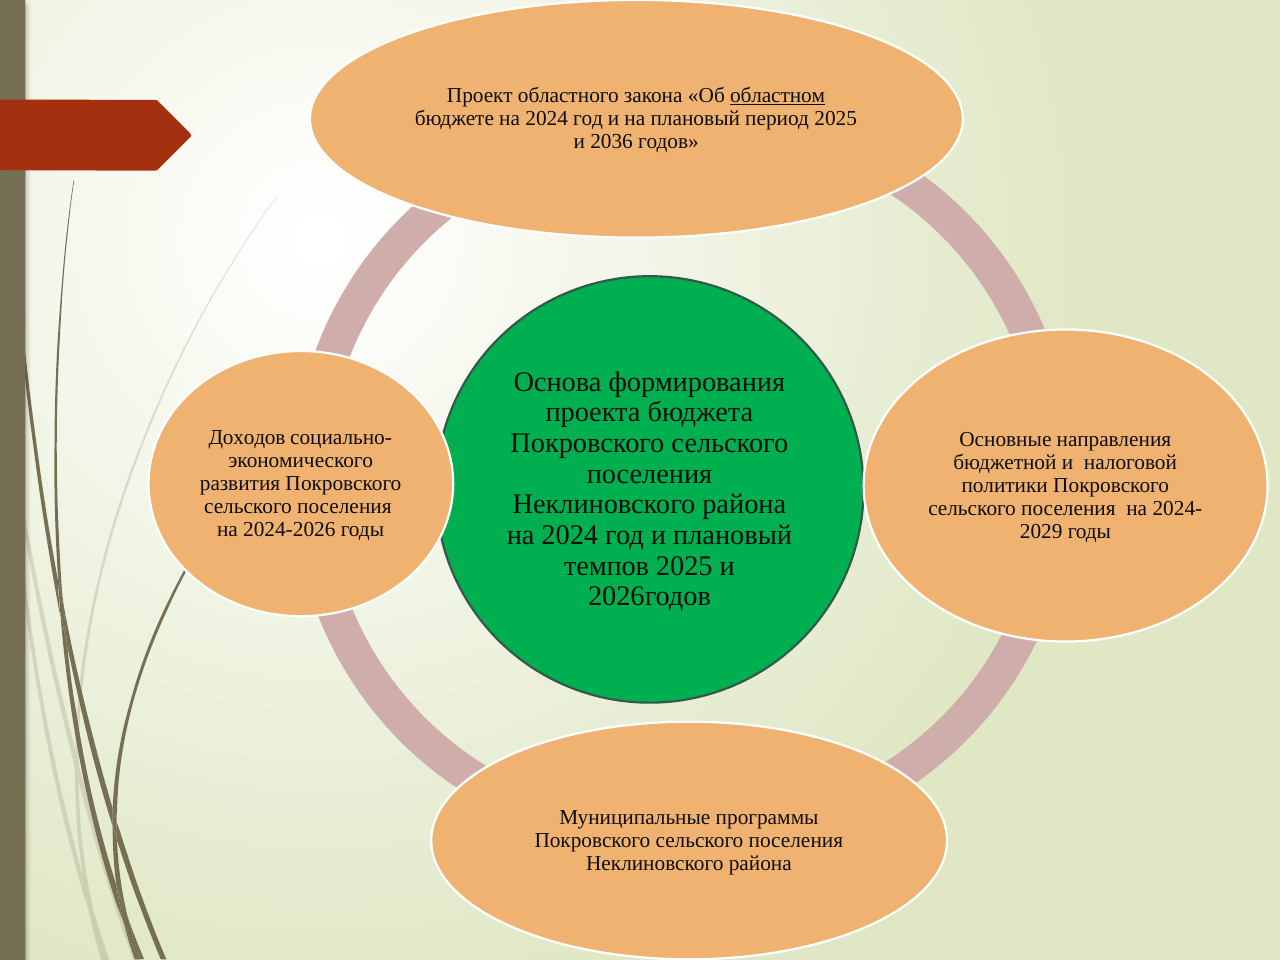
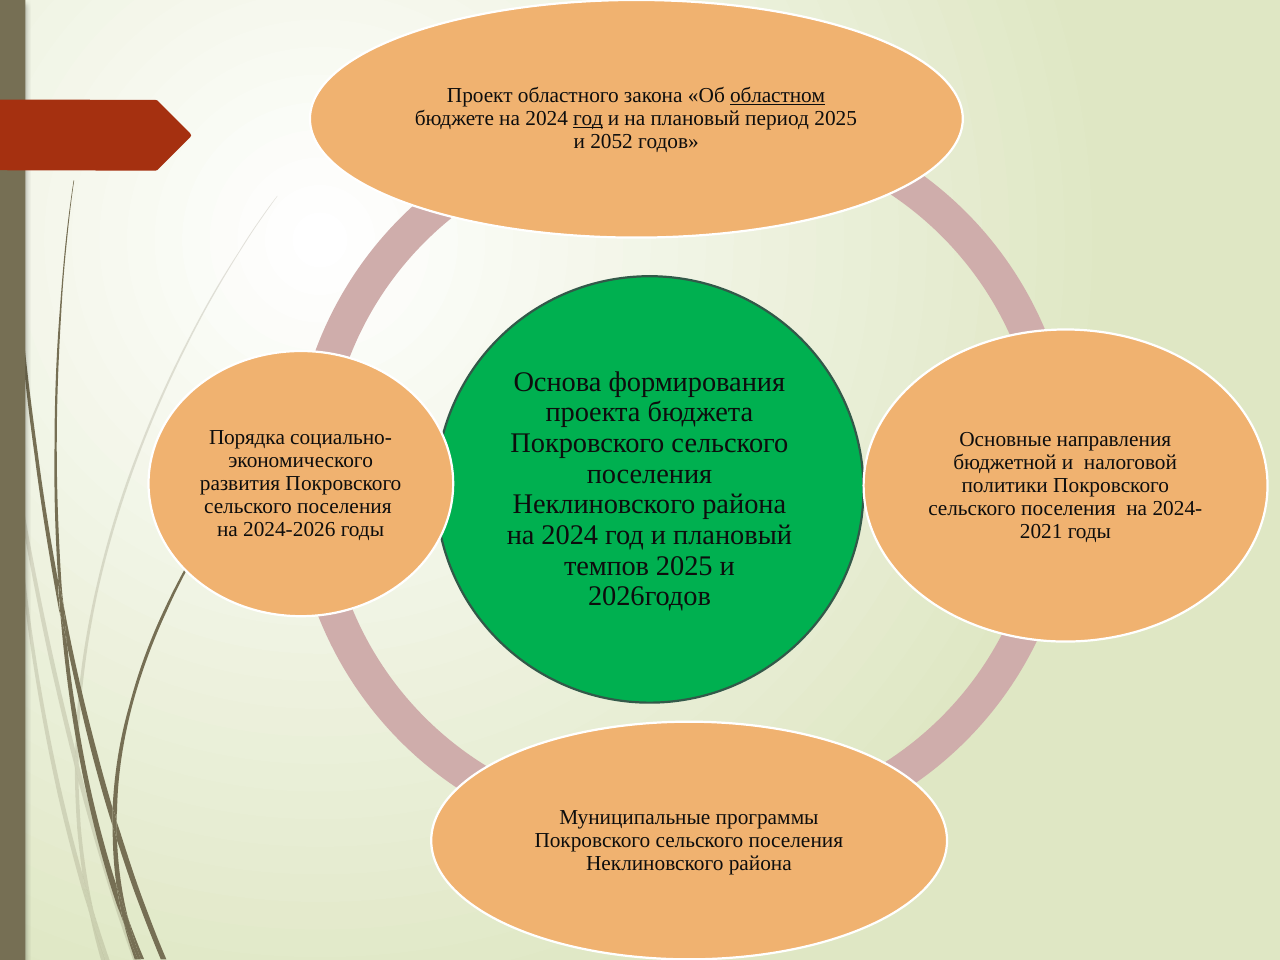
год at (588, 119) underline: none -> present
2036: 2036 -> 2052
Доходов: Доходов -> Порядка
2029: 2029 -> 2021
